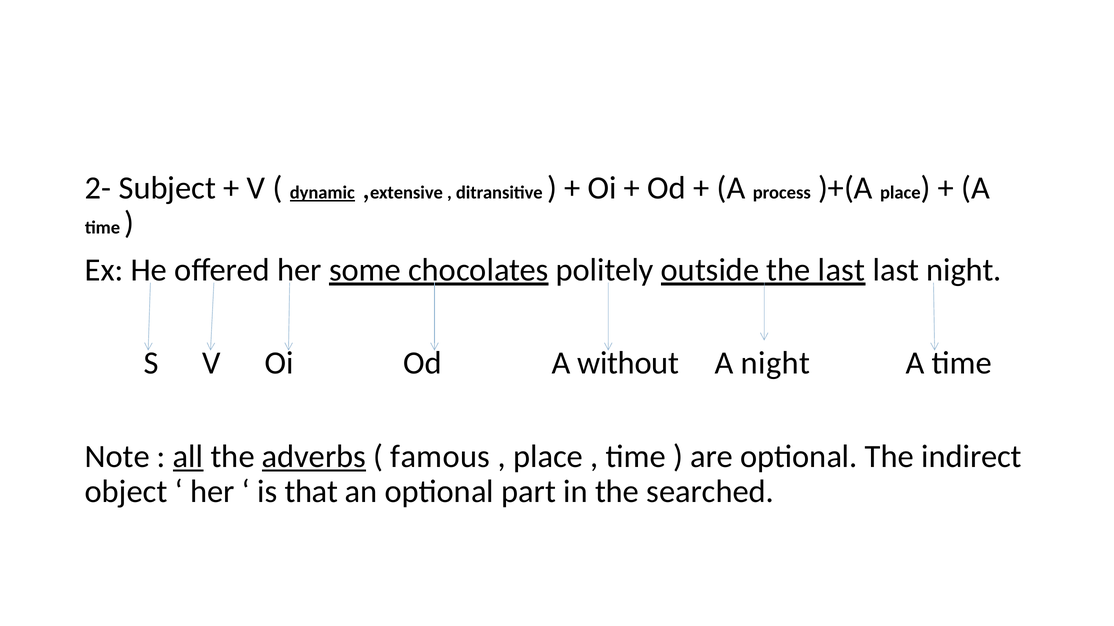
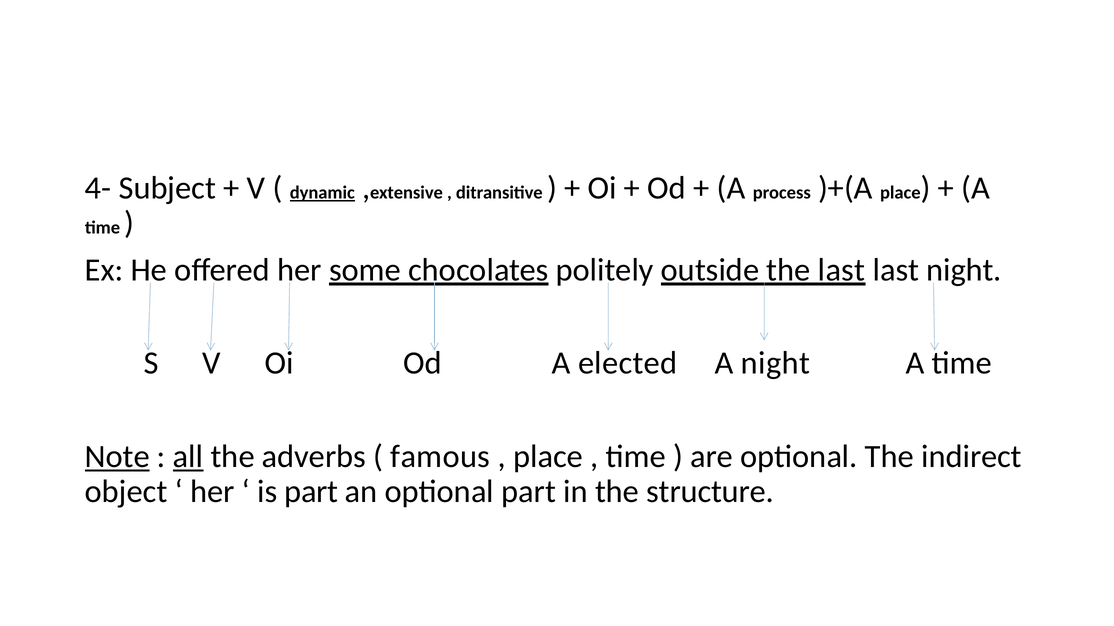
2-: 2- -> 4-
without: without -> elected
Note underline: none -> present
adverbs underline: present -> none
is that: that -> part
searched: searched -> structure
